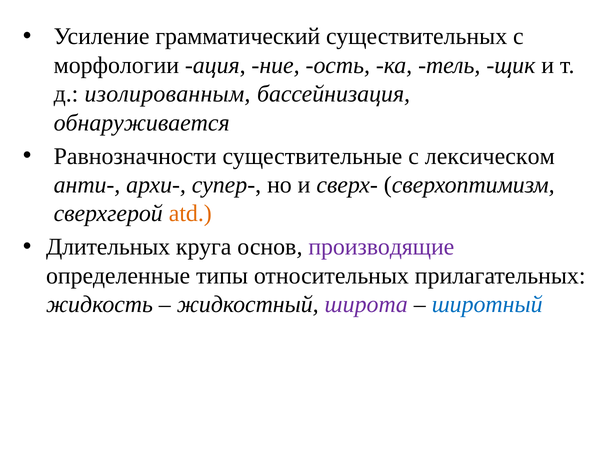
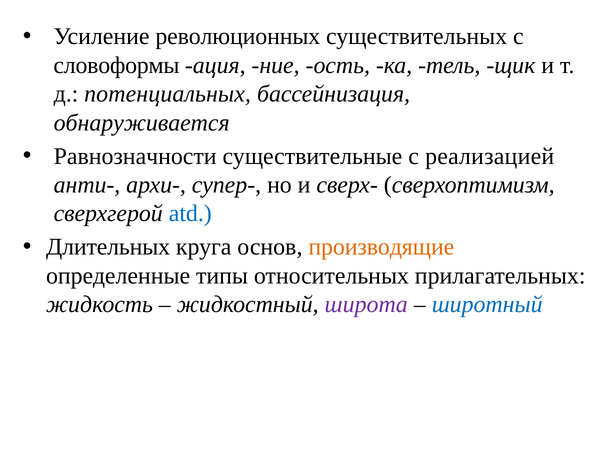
грамматический: грамматический -> революционных
морфологии: морфологии -> словоформы
изолированным: изолированным -> потенциальных
лексическом: лексическом -> реализацией
atd colour: orange -> blue
производящие colour: purple -> orange
